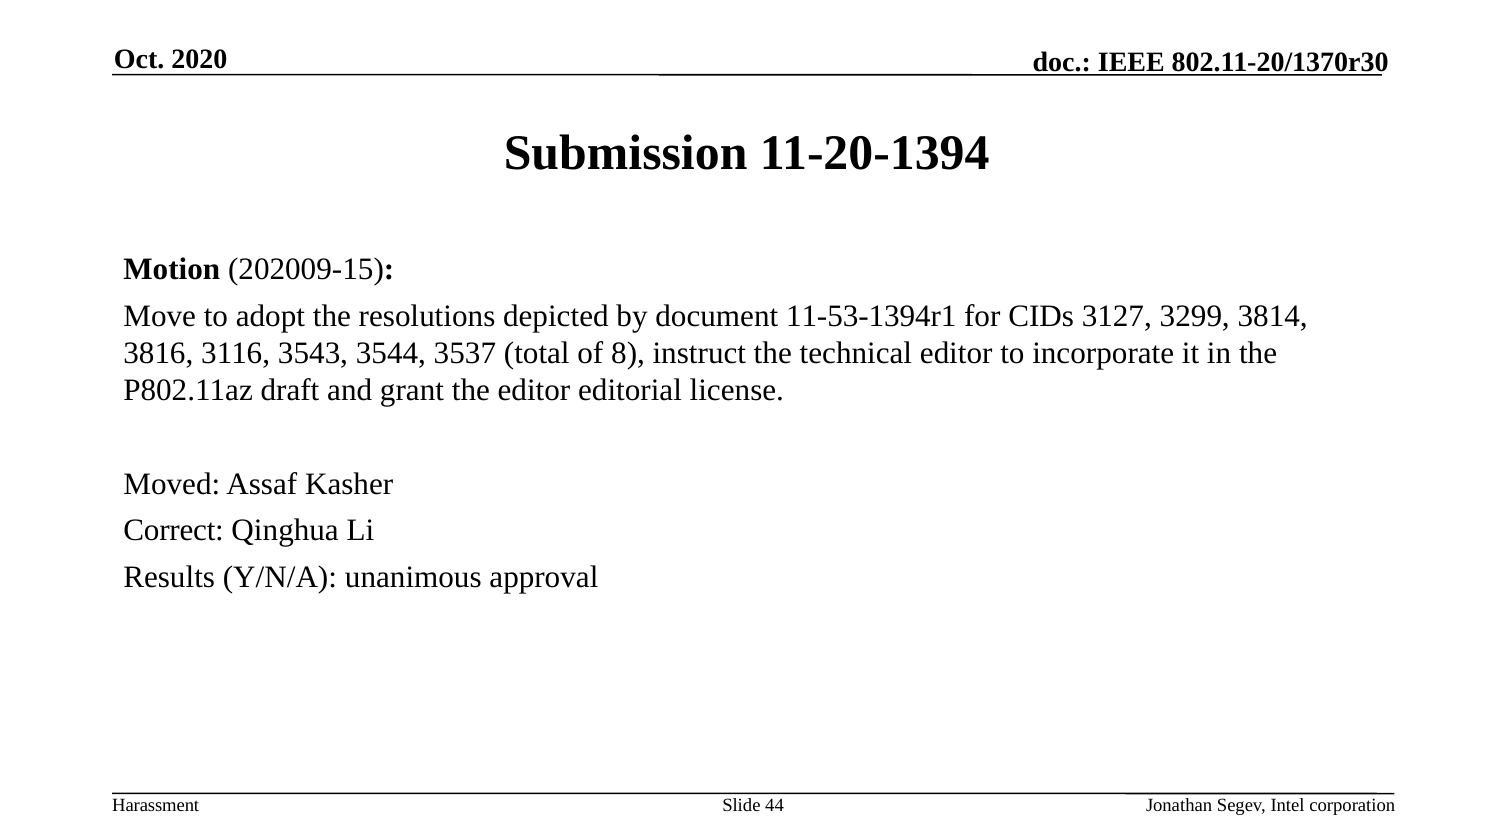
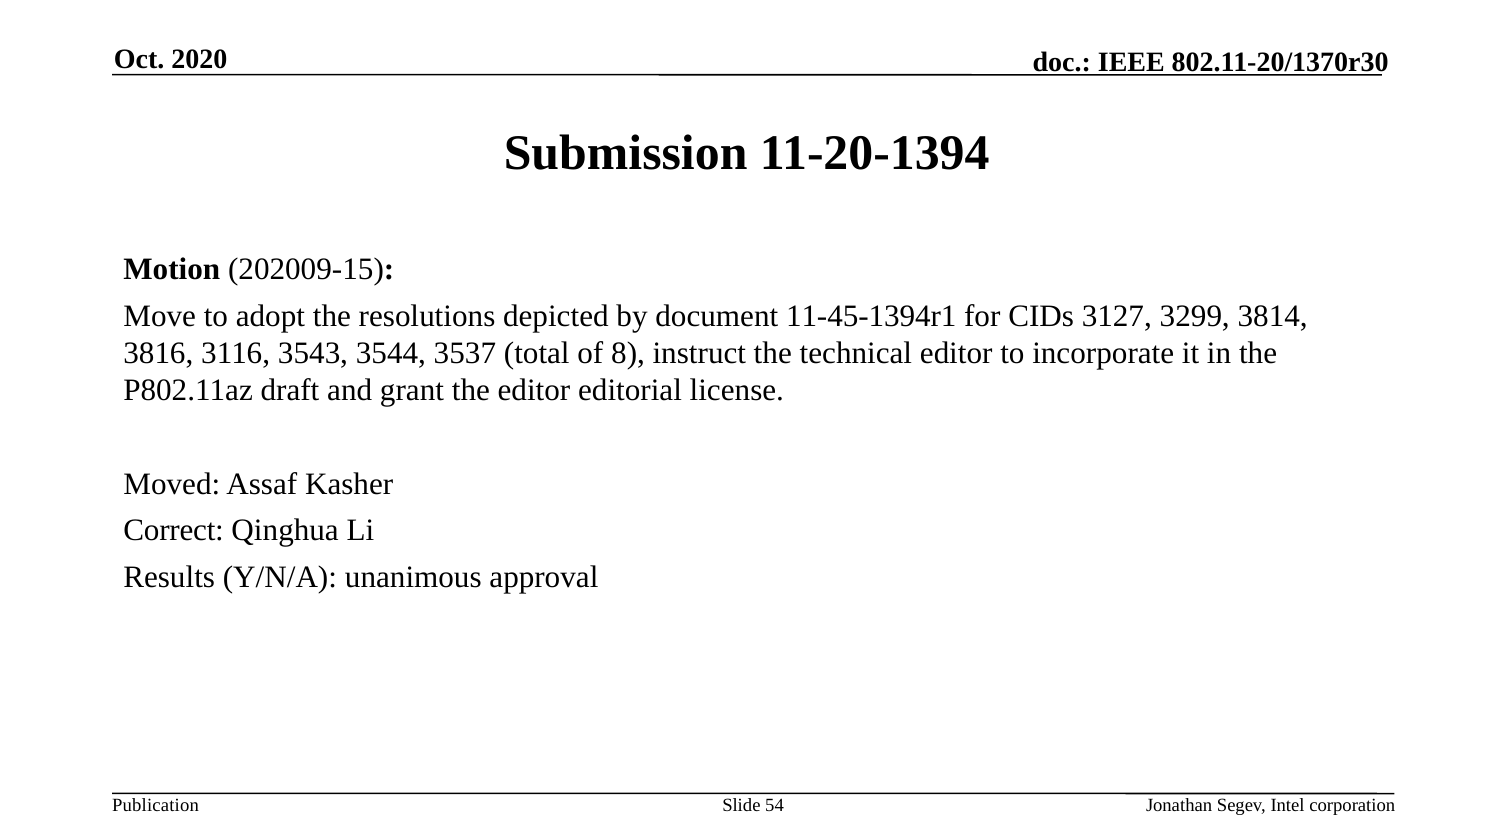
11-53-1394r1: 11-53-1394r1 -> 11-45-1394r1
Harassment: Harassment -> Publication
44: 44 -> 54
